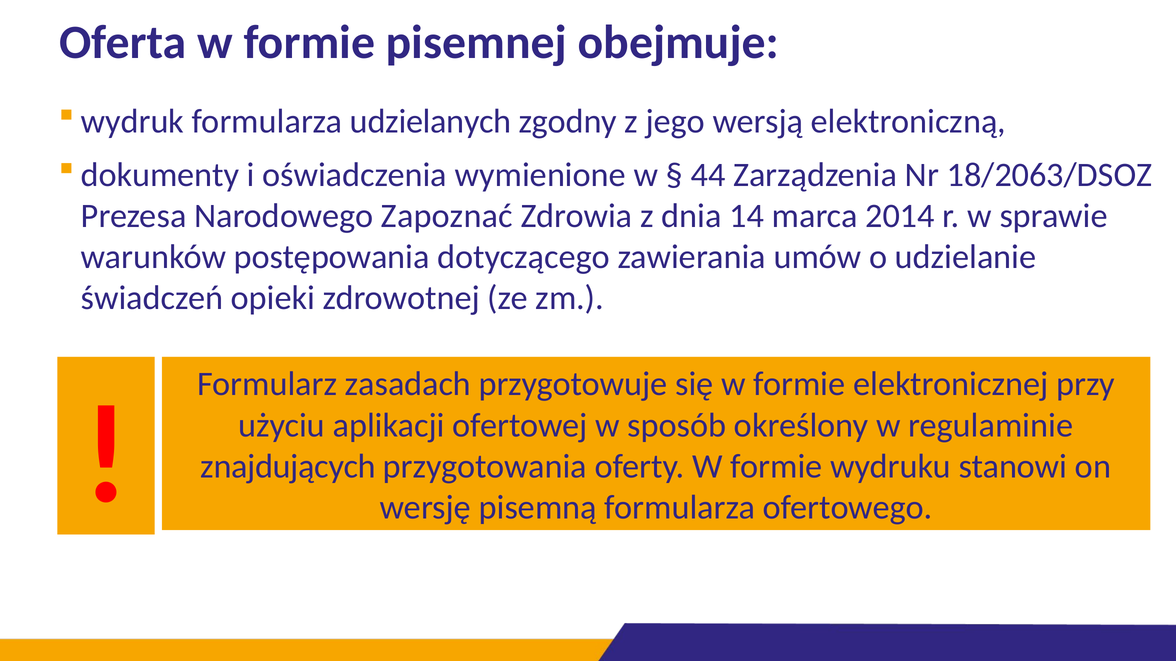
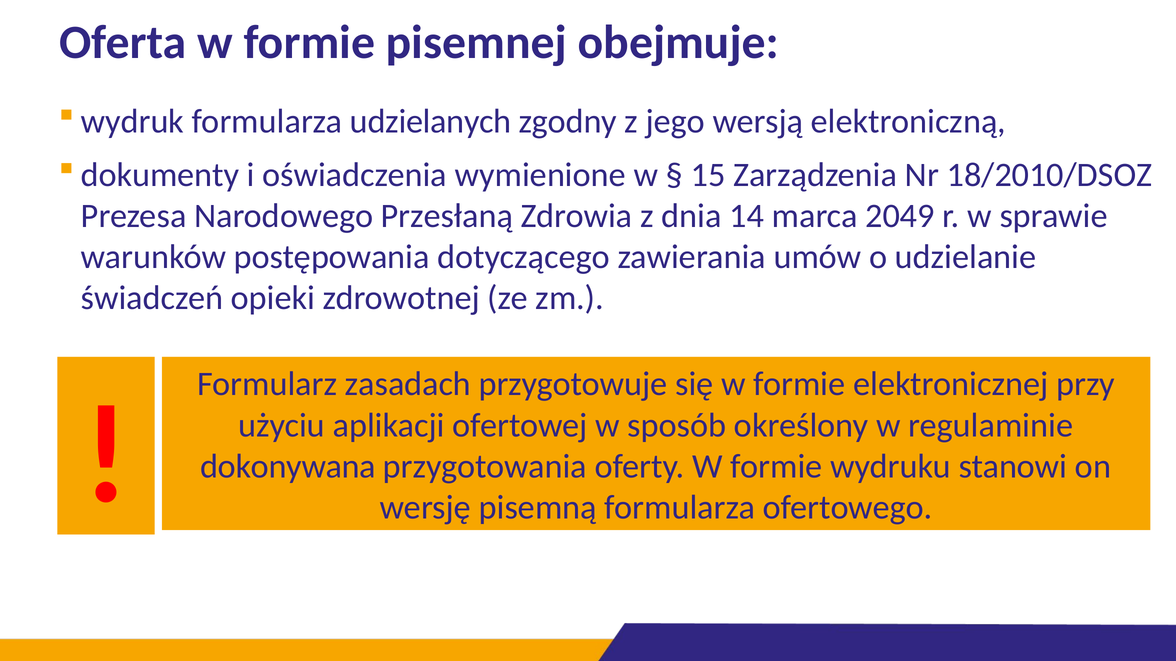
44: 44 -> 15
18/2063/DSOZ: 18/2063/DSOZ -> 18/2010/DSOZ
Zapoznać: Zapoznać -> Przesłaną
2014: 2014 -> 2049
znajdujących: znajdujących -> dokonywana
